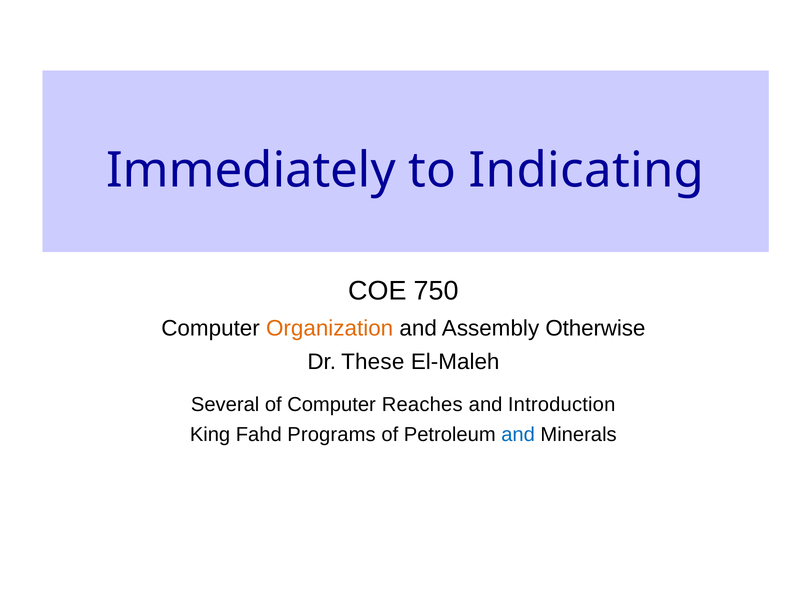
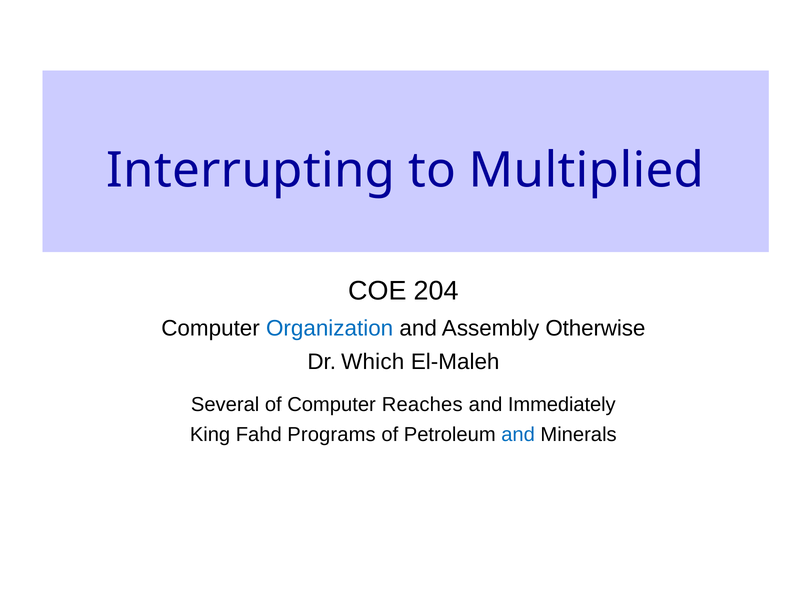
Immediately: Immediately -> Interrupting
Indicating: Indicating -> Multiplied
750: 750 -> 204
Organization colour: orange -> blue
These: These -> Which
Introduction: Introduction -> Immediately
